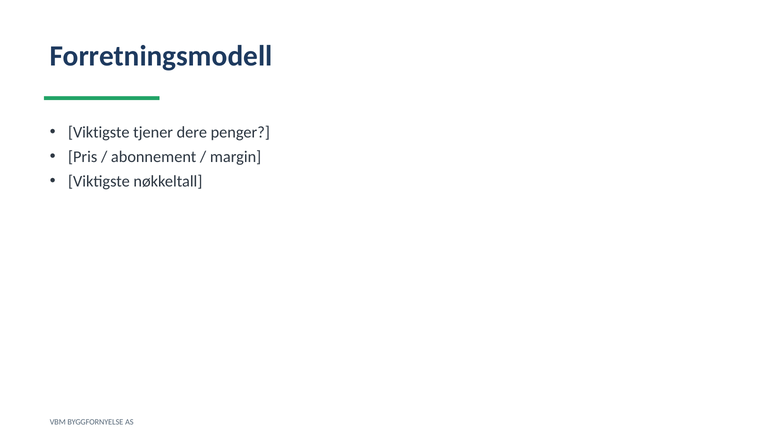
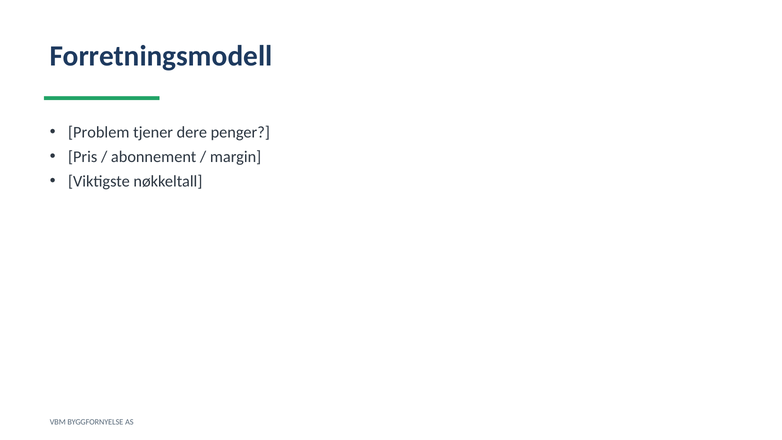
Viktigste at (99, 132): Viktigste -> Problem
